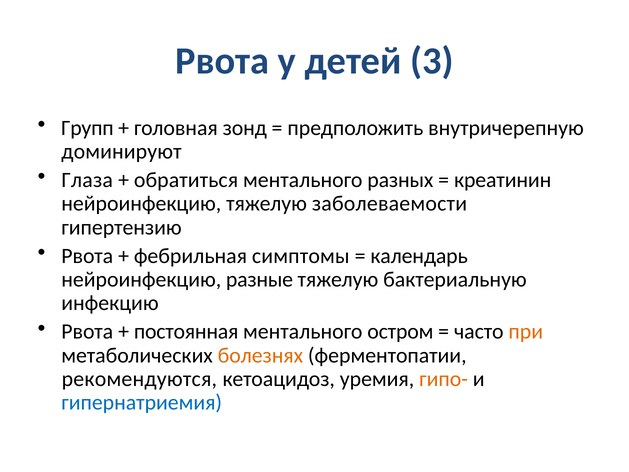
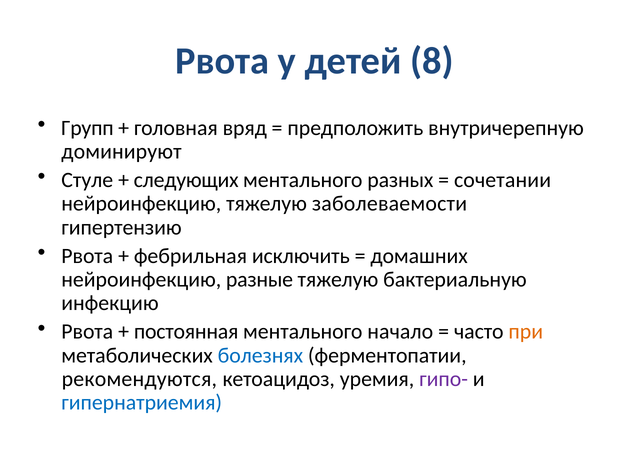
3: 3 -> 8
зонд: зонд -> вряд
Глаза: Глаза -> Стуле
обратиться: обратиться -> следующих
креатинин: креатинин -> сочетании
симптомы: симптомы -> исключить
календарь: календарь -> домашних
остром: остром -> начало
болезнях colour: orange -> blue
гипо- colour: orange -> purple
